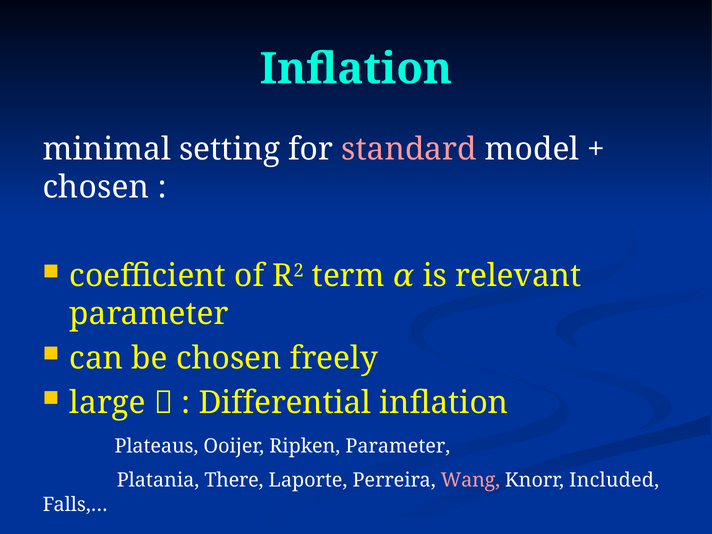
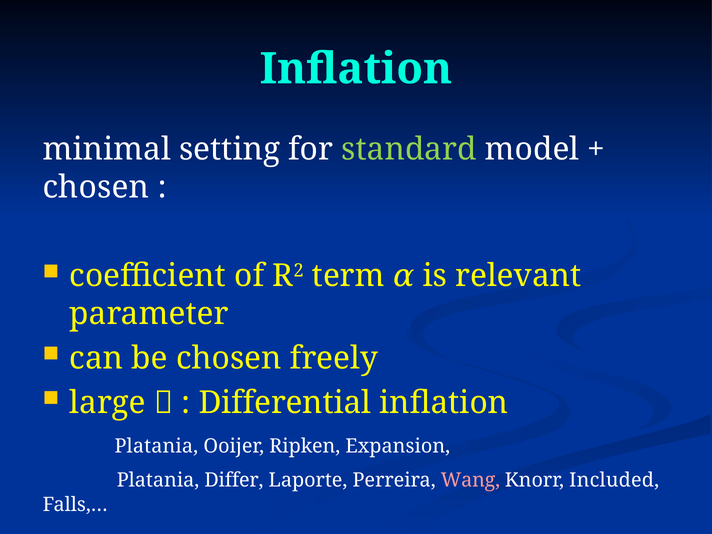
standard colour: pink -> light green
Plateaus at (156, 446): Plateaus -> Platania
Ripken Parameter: Parameter -> Expansion
There: There -> Differ
